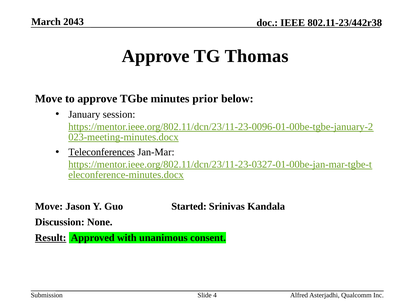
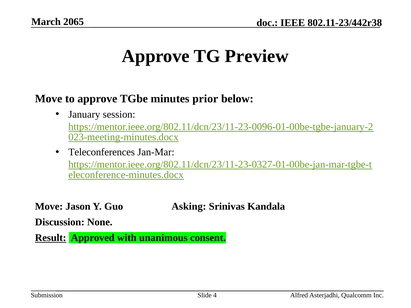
2043: 2043 -> 2065
Thomas: Thomas -> Preview
Teleconferences underline: present -> none
Started: Started -> Asking
